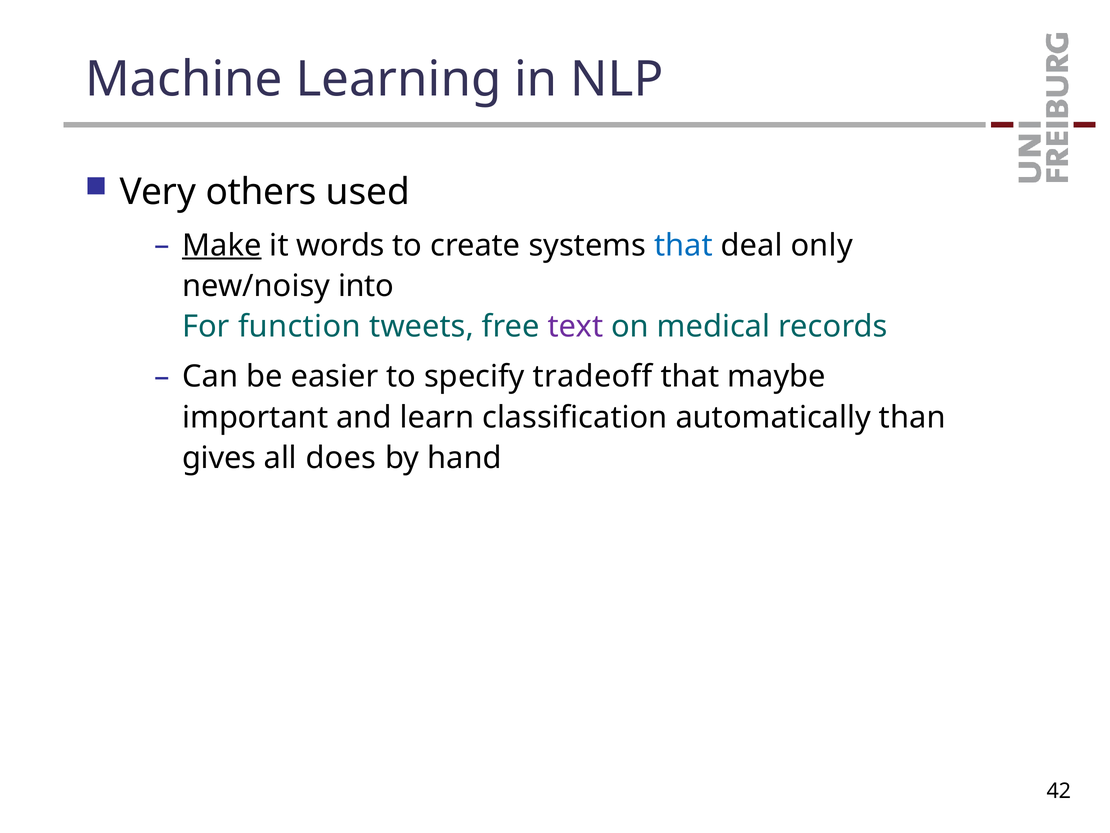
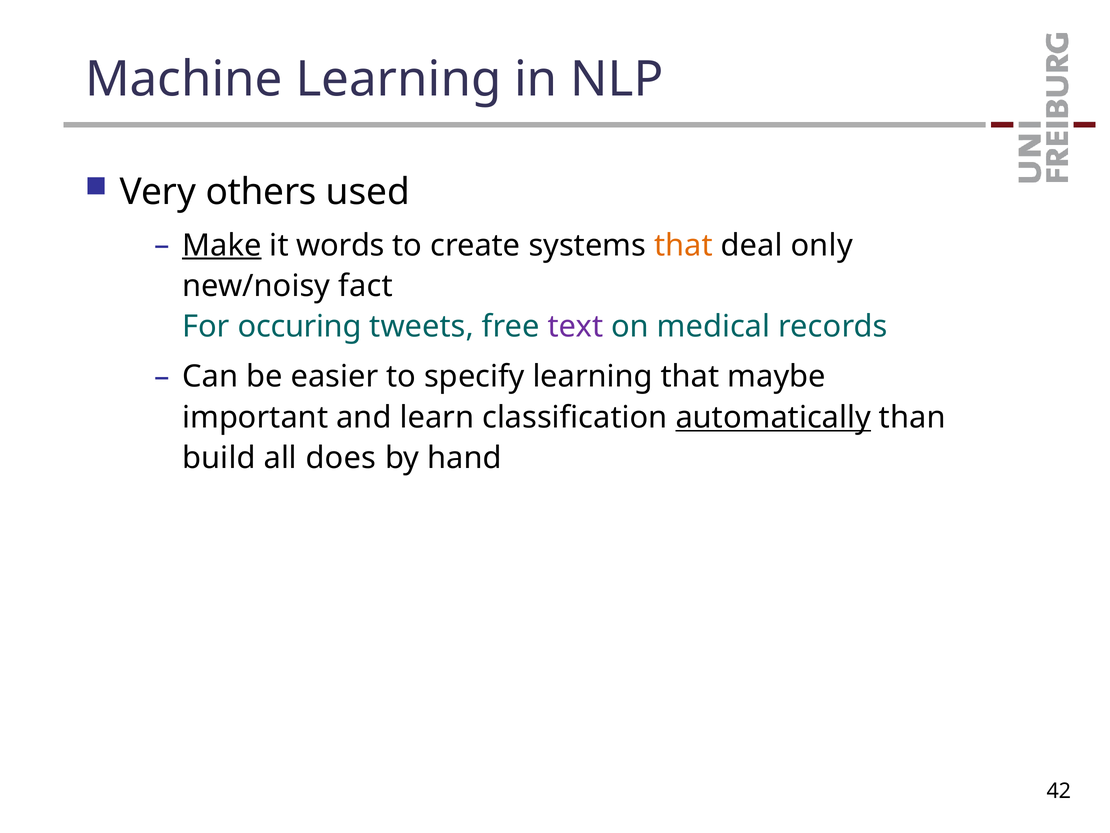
that at (683, 245) colour: blue -> orange
into: into -> fact
function: function -> occuring
specify tradeoff: tradeoff -> learning
automatically underline: none -> present
gives: gives -> build
